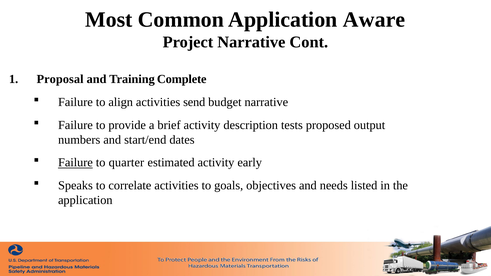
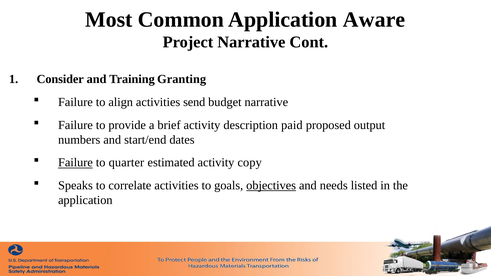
Proposal: Proposal -> Consider
Complete: Complete -> Granting
tests: tests -> paid
early: early -> copy
objectives underline: none -> present
